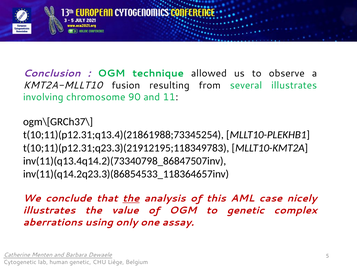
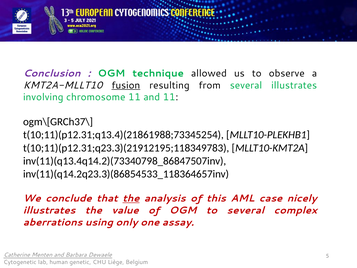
fusion underline: none -> present
chromosome 90: 90 -> 11
to genetic: genetic -> several
